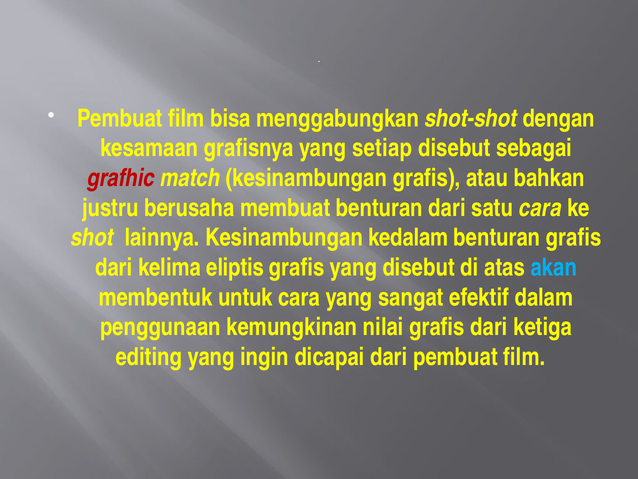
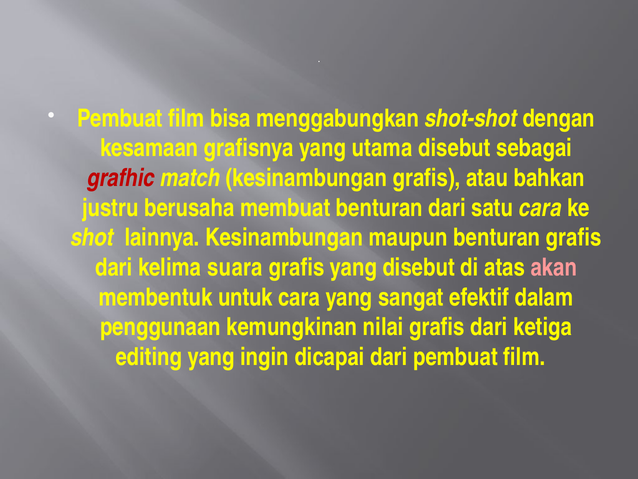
setiap: setiap -> utama
kedalam: kedalam -> maupun
eliptis: eliptis -> suara
akan colour: light blue -> pink
